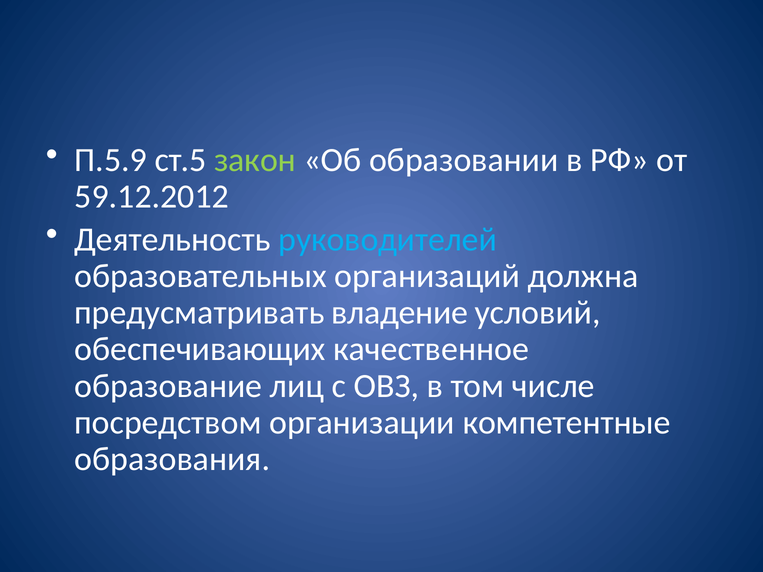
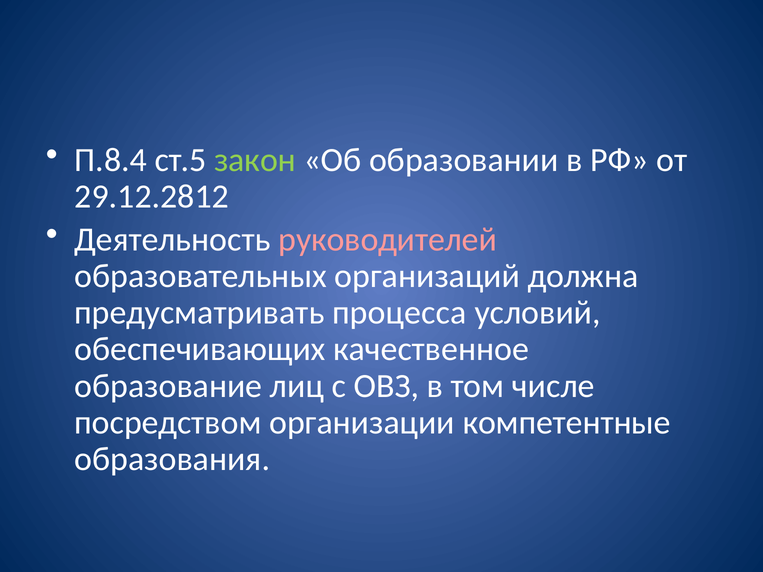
П.5.9: П.5.9 -> П.8.4
59.12.2012: 59.12.2012 -> 29.12.2812
руководителей colour: light blue -> pink
владение: владение -> процесса
